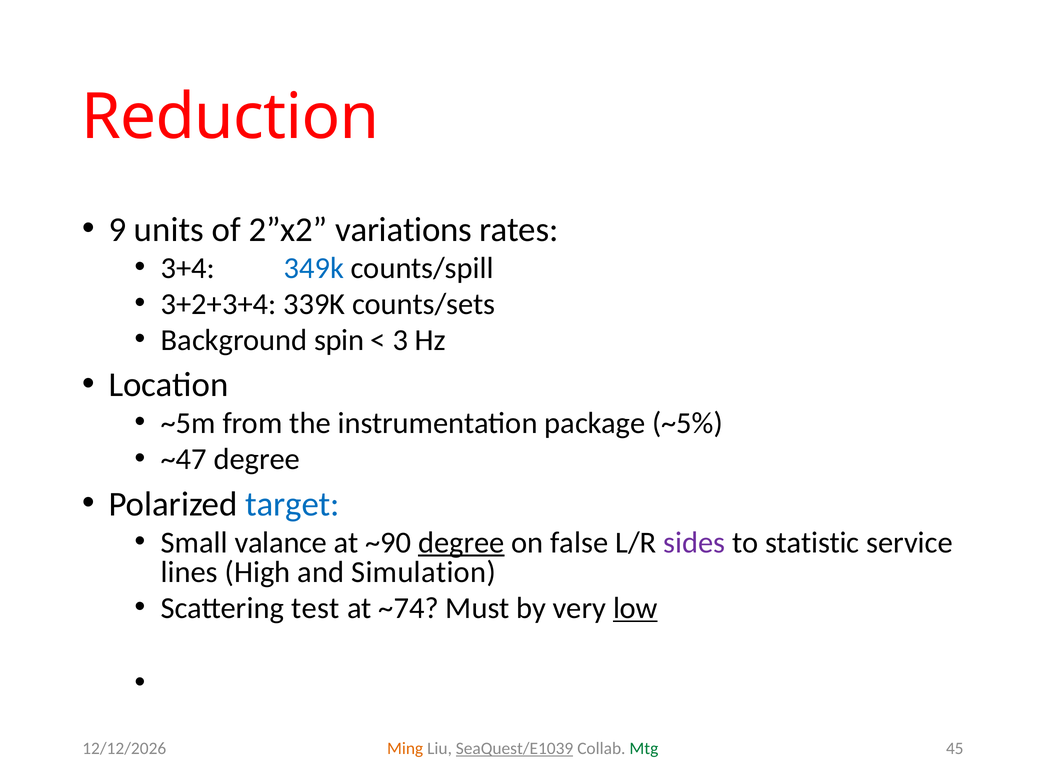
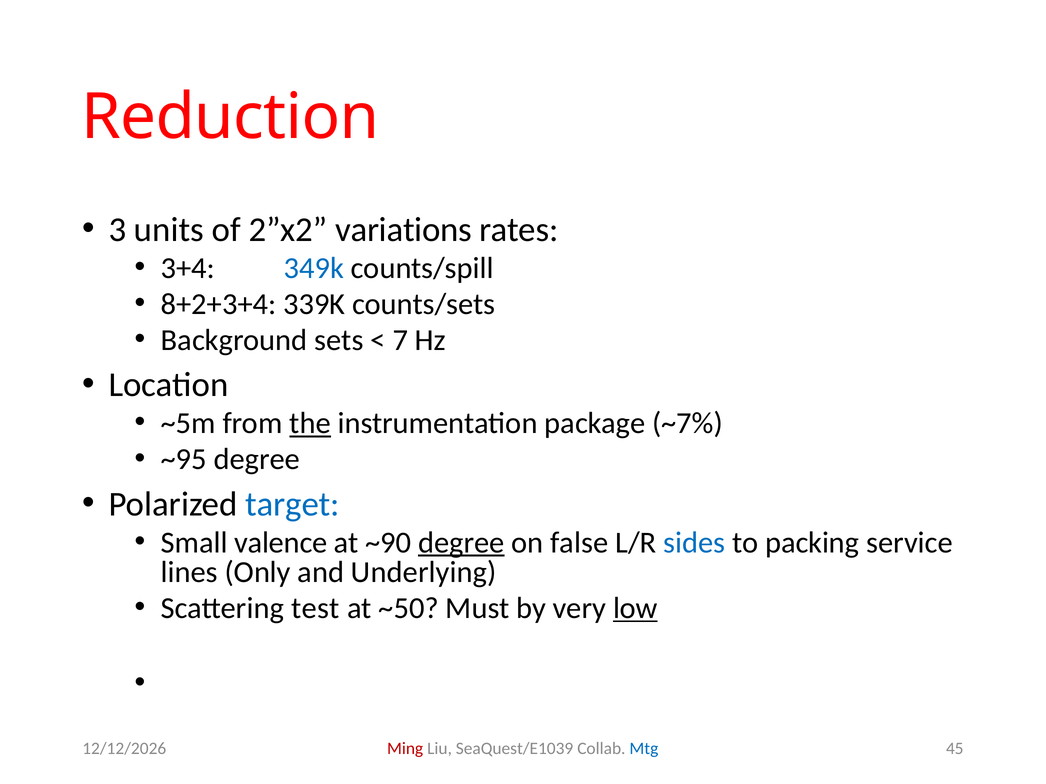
9: 9 -> 3
3+2+3+4: 3+2+3+4 -> 8+2+3+4
spin: spin -> sets
3: 3 -> 7
the underline: none -> present
~5%: ~5% -> ~7%
~47: ~47 -> ~95
valance: valance -> valence
sides colour: purple -> blue
statistic: statistic -> packing
High: High -> Only
Simulation: Simulation -> Underlying
~74: ~74 -> ~50
Ming colour: orange -> red
SeaQuest/E1039 underline: present -> none
Mtg colour: green -> blue
